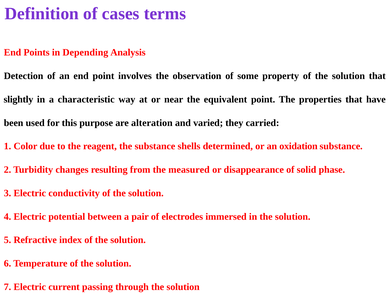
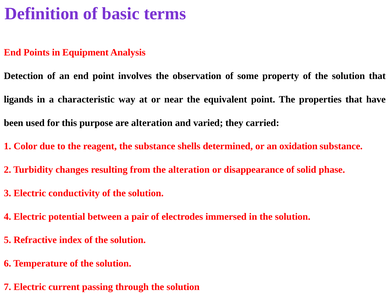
cases: cases -> basic
Depending: Depending -> Equipment
slightly: slightly -> ligands
the measured: measured -> alteration
